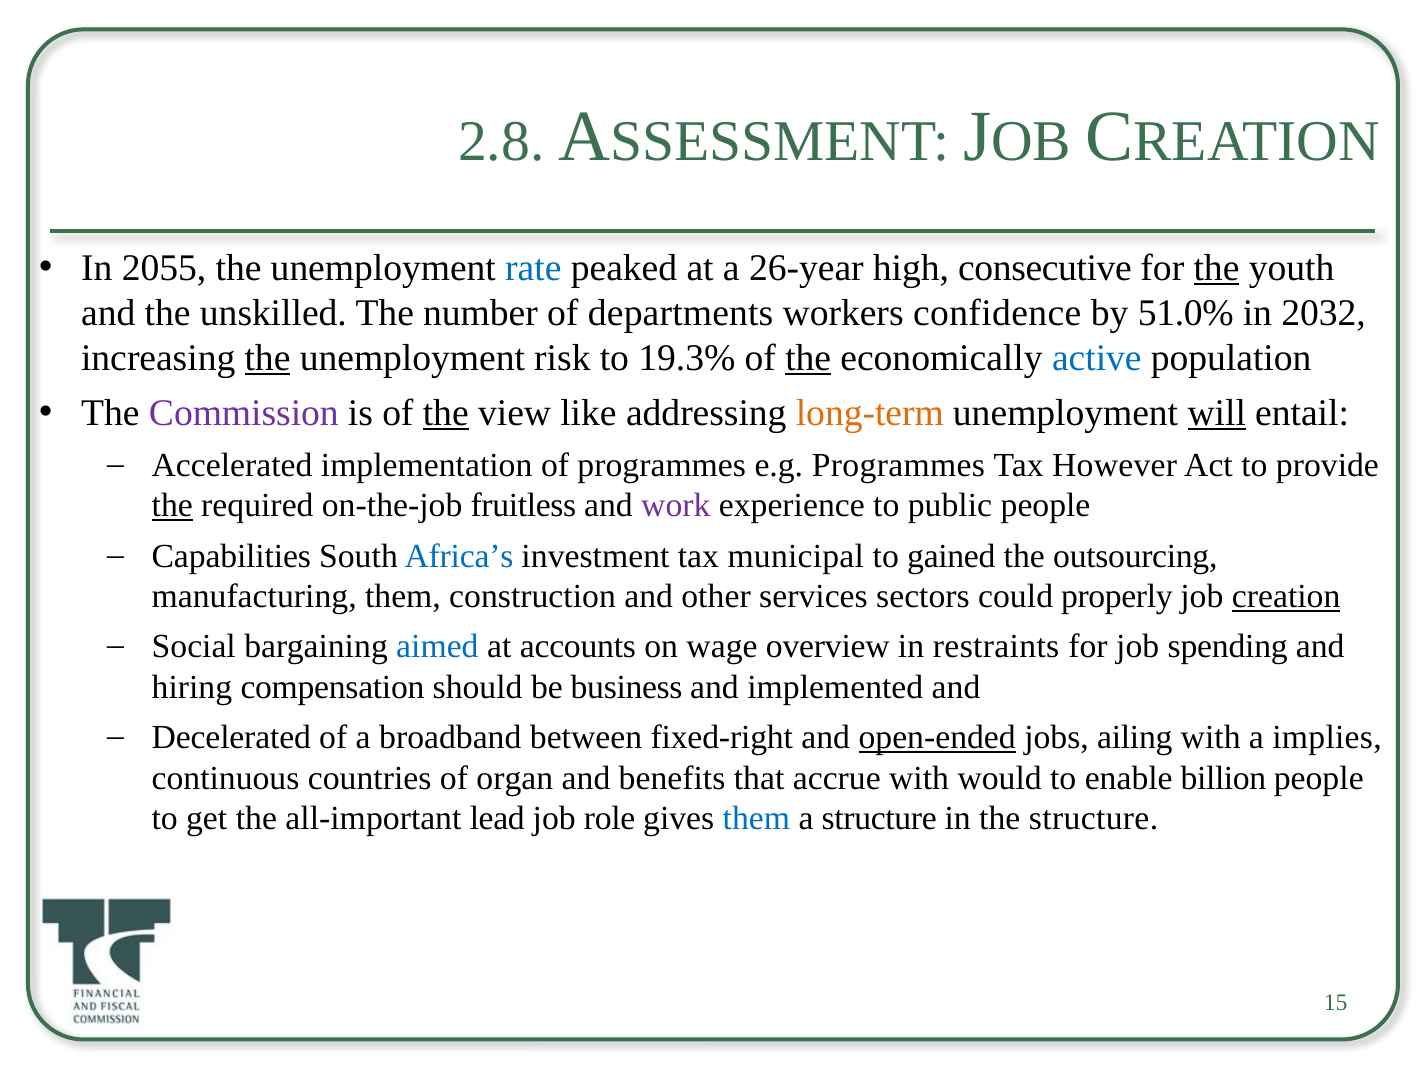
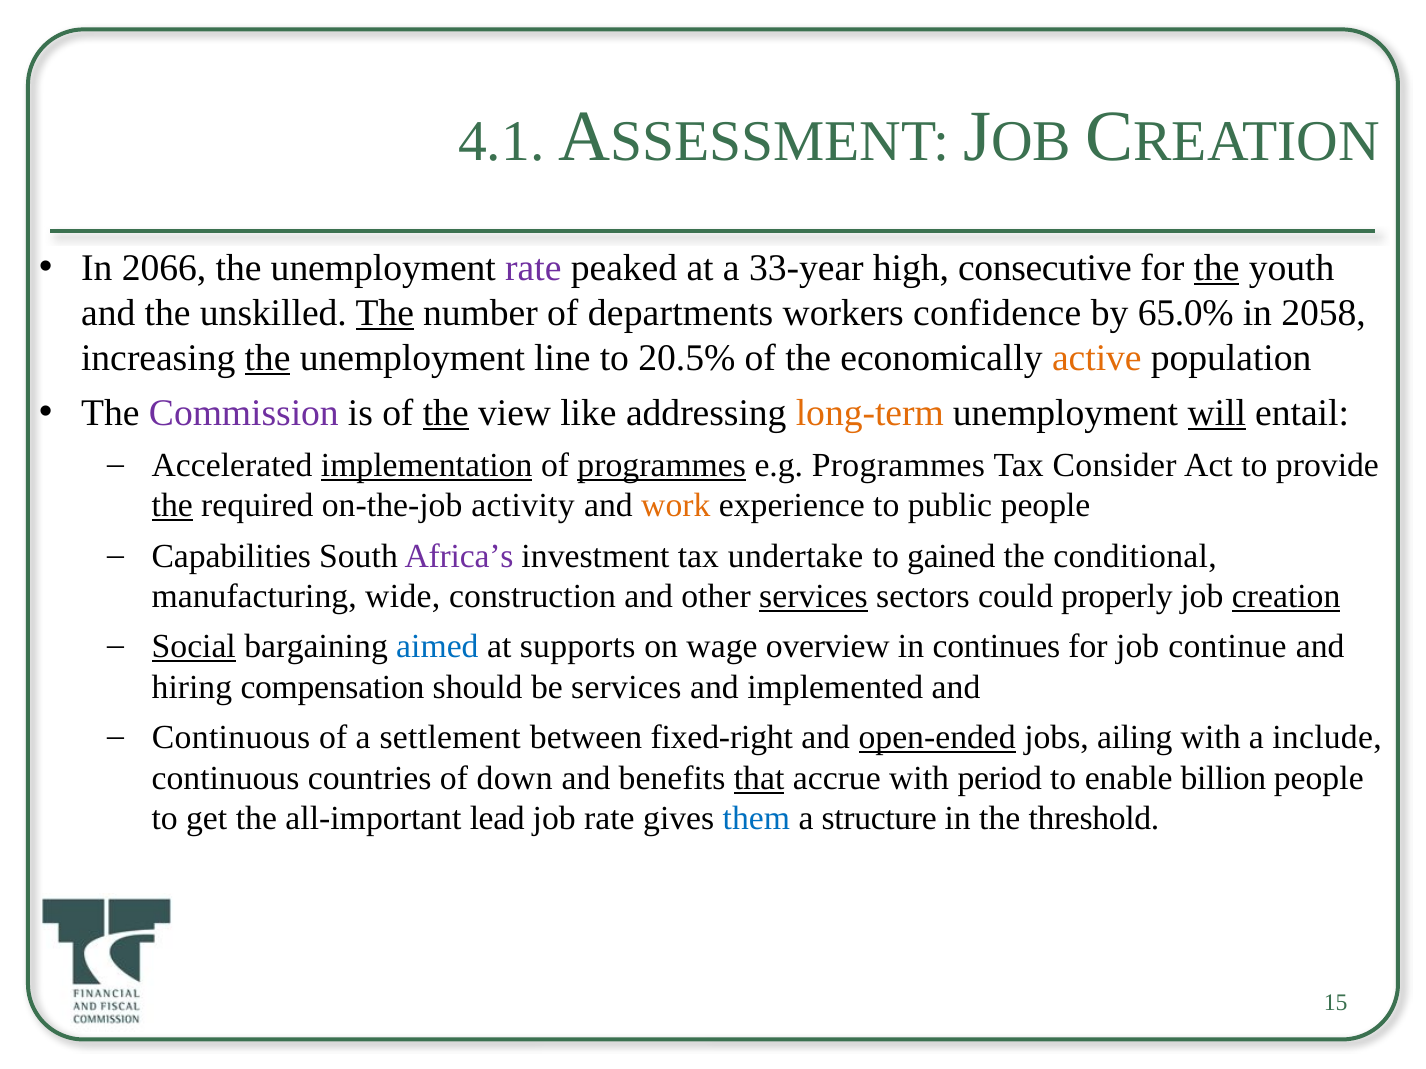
2.8: 2.8 -> 4.1
2055: 2055 -> 2066
rate at (533, 268) colour: blue -> purple
26-year: 26-year -> 33-year
The at (385, 313) underline: none -> present
51.0%: 51.0% -> 65.0%
2032: 2032 -> 2058
risk: risk -> line
19.3%: 19.3% -> 20.5%
the at (808, 358) underline: present -> none
active colour: blue -> orange
implementation underline: none -> present
programmes at (662, 465) underline: none -> present
However: However -> Consider
fruitless: fruitless -> activity
work colour: purple -> orange
Africa’s colour: blue -> purple
municipal: municipal -> undertake
outsourcing: outsourcing -> conditional
manufacturing them: them -> wide
services at (813, 597) underline: none -> present
Social underline: none -> present
accounts: accounts -> supports
restraints: restraints -> continues
spending: spending -> continue
be business: business -> services
Decelerated at (231, 738): Decelerated -> Continuous
broadband: broadband -> settlement
implies: implies -> include
organ: organ -> down
that underline: none -> present
would: would -> period
job role: role -> rate
the structure: structure -> threshold
